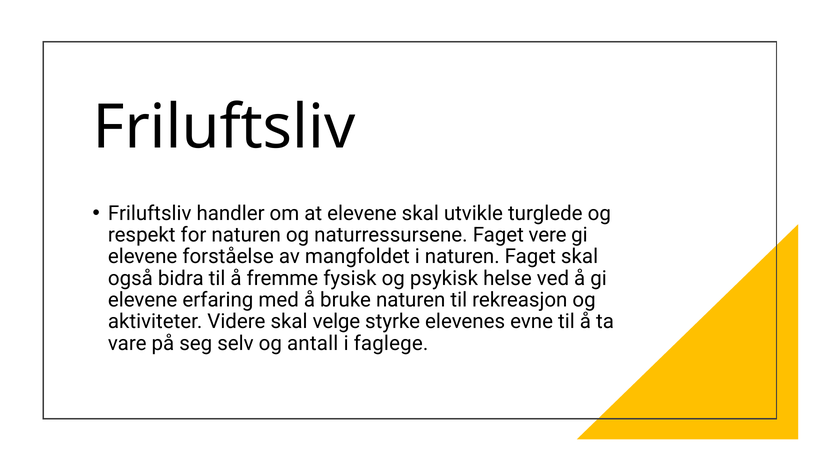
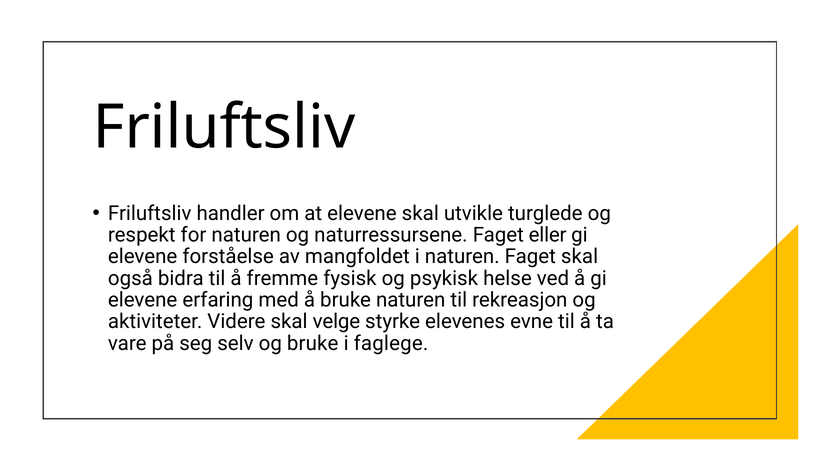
vere: vere -> eller
og antall: antall -> bruke
